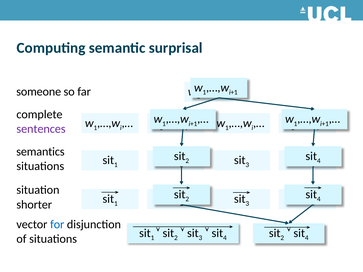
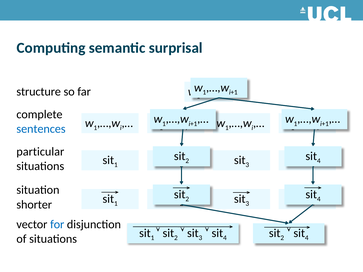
someone: someone -> structure
sentences colour: purple -> blue
semantics: semantics -> particular
